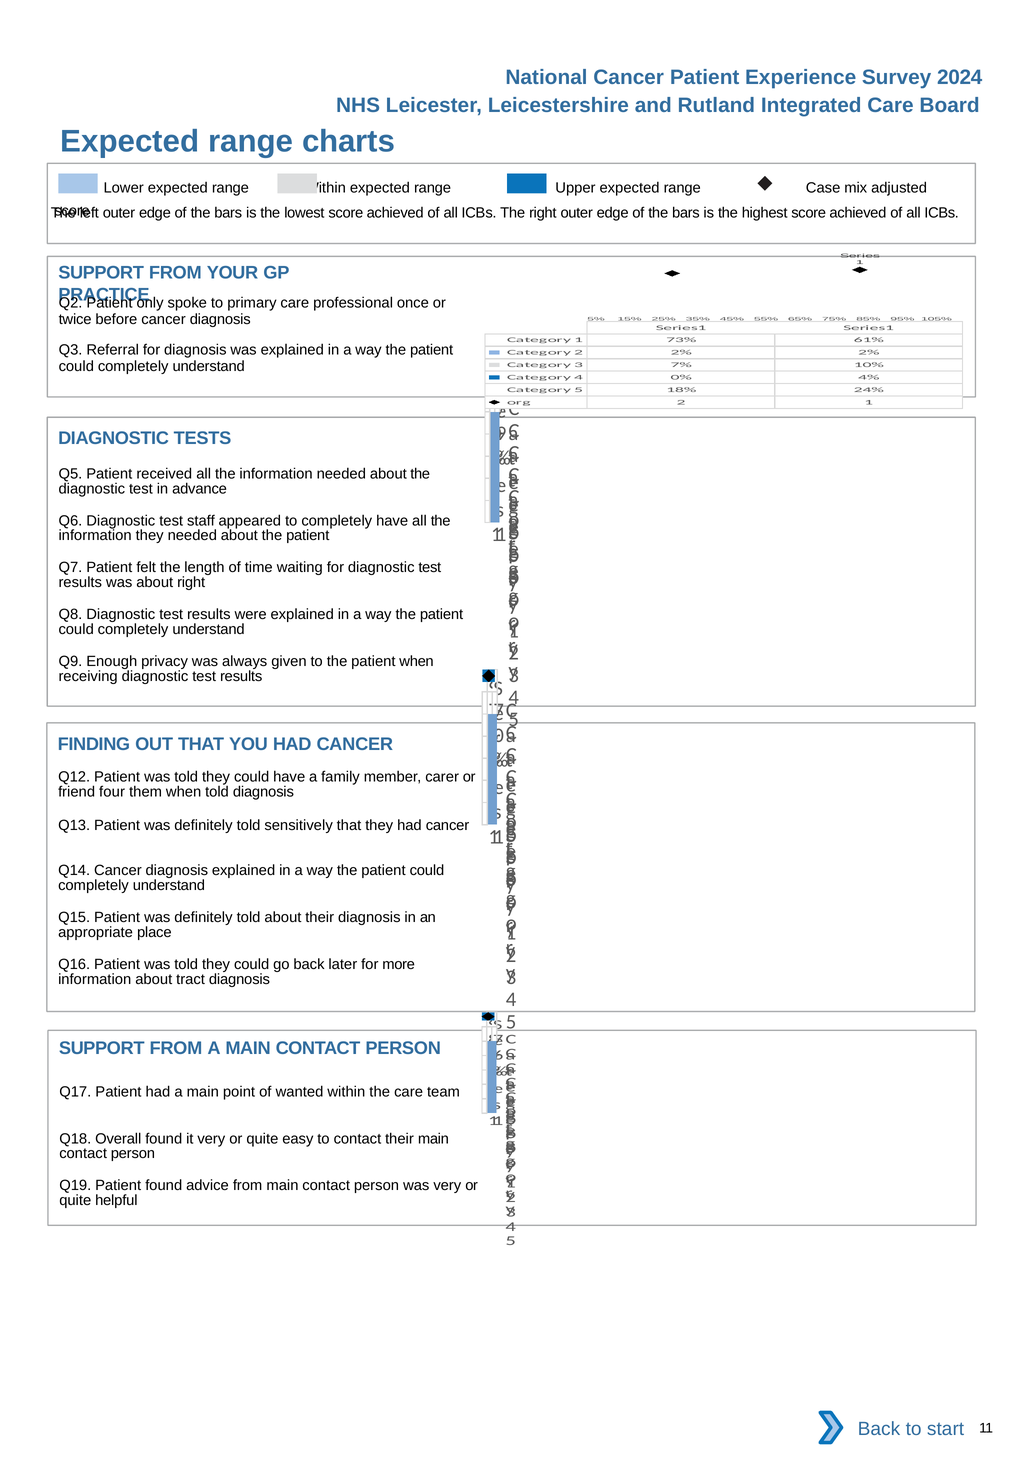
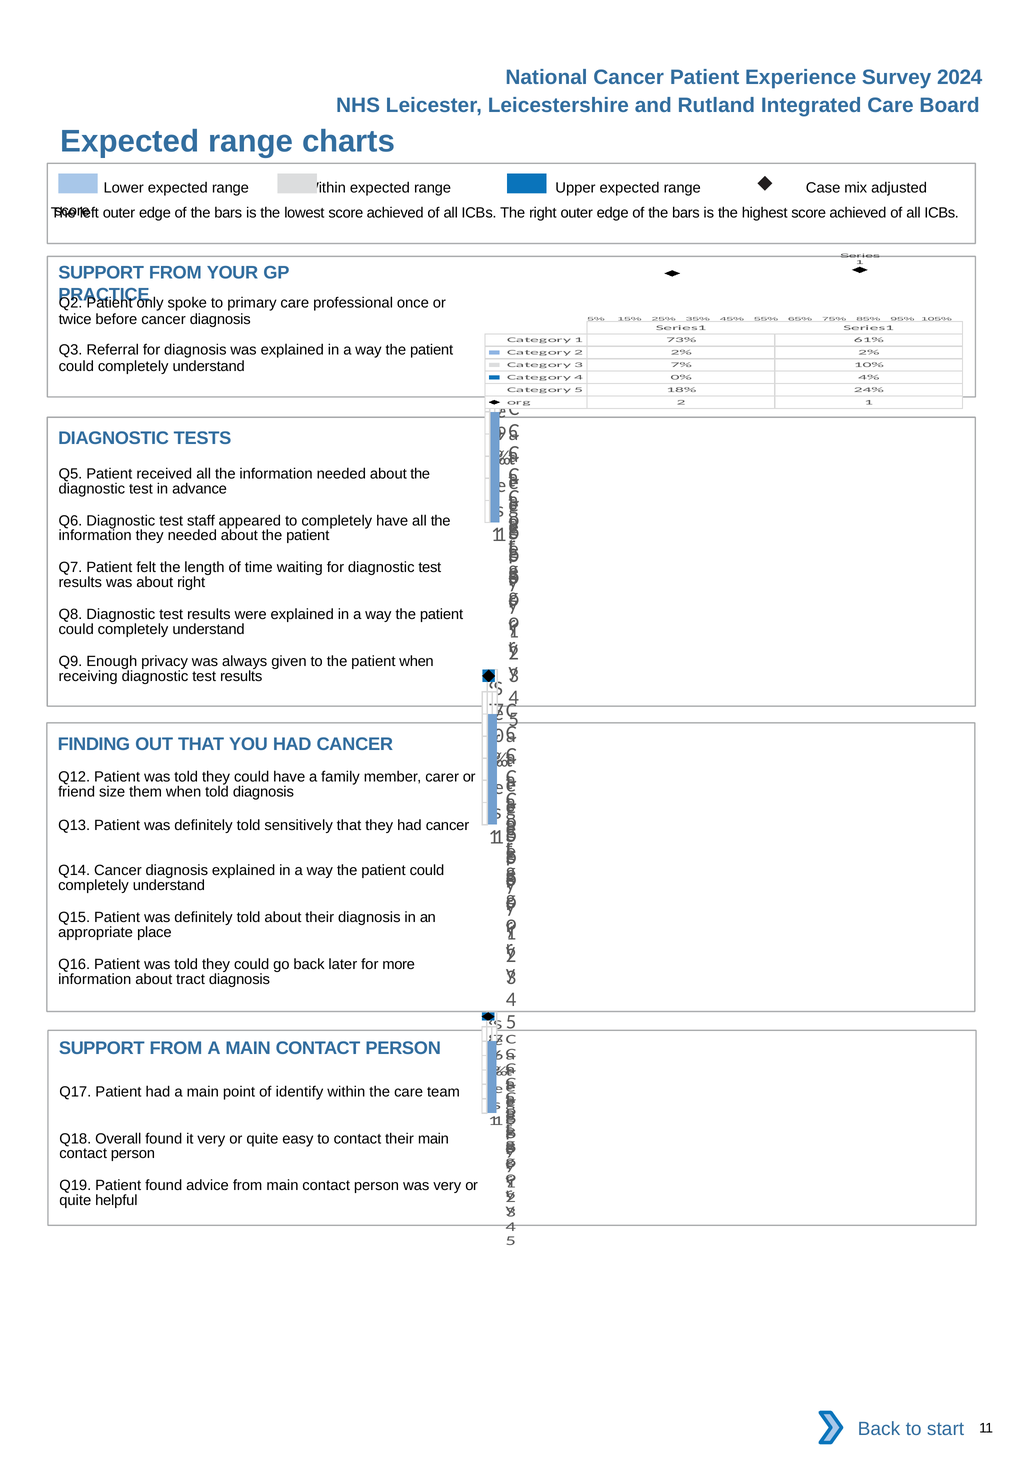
four: four -> size
wanted: wanted -> identify
